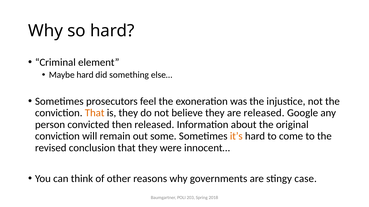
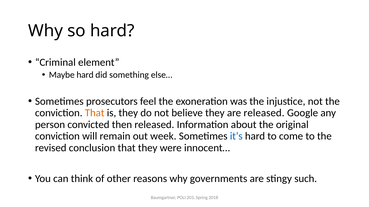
some: some -> week
it’s colour: orange -> blue
case: case -> such
